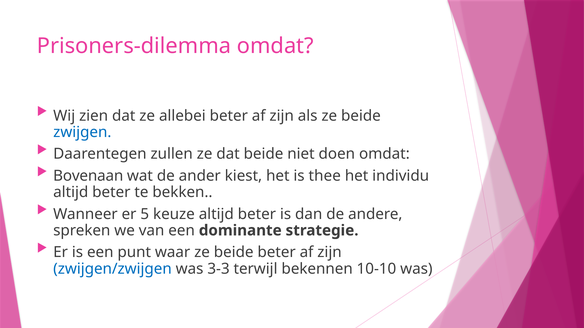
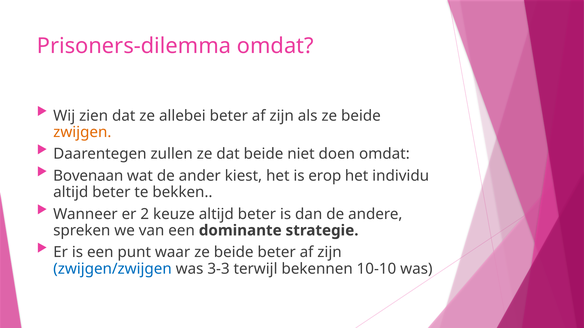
zwijgen colour: blue -> orange
thee: thee -> erop
5: 5 -> 2
